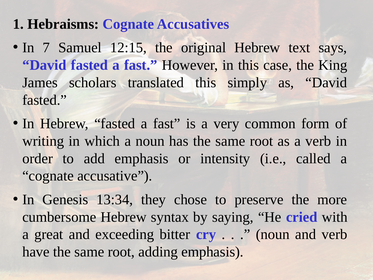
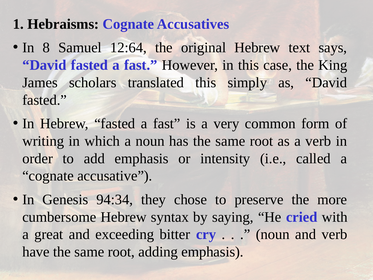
7: 7 -> 8
12:15: 12:15 -> 12:64
13:34: 13:34 -> 94:34
